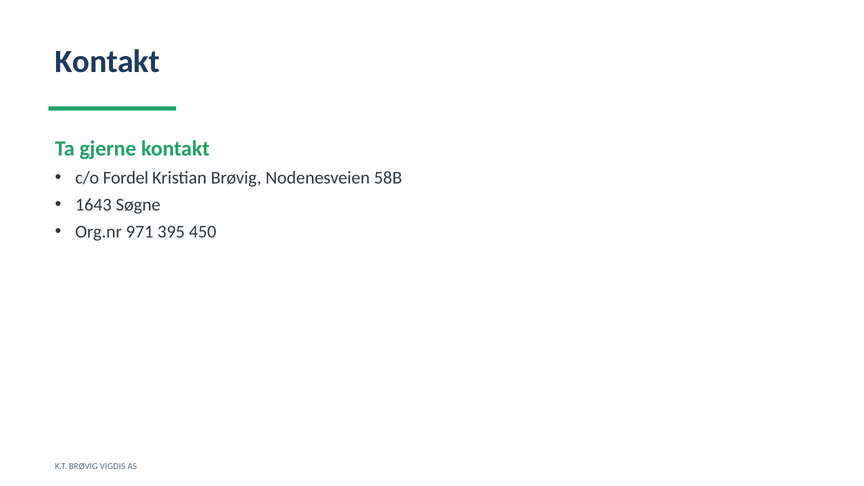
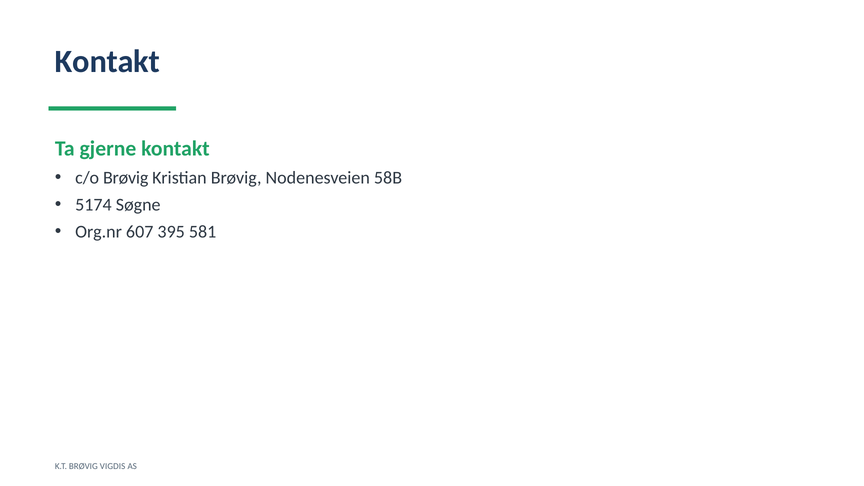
c/o Fordel: Fordel -> Brøvig
1643: 1643 -> 5174
971: 971 -> 607
450: 450 -> 581
